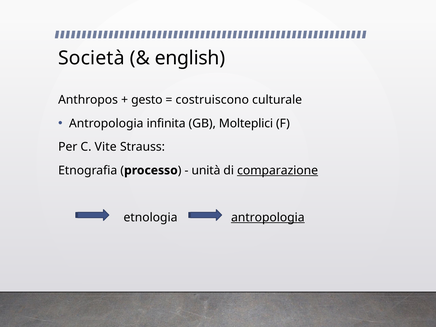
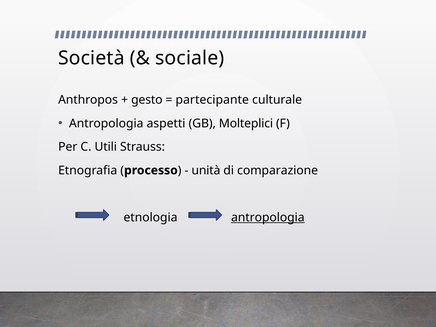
english: english -> sociale
costruiscono: costruiscono -> partecipante
infinita: infinita -> aspetti
Vite: Vite -> Utili
comparazione underline: present -> none
